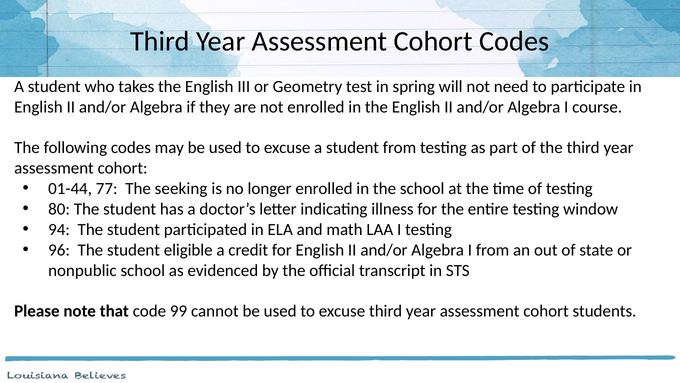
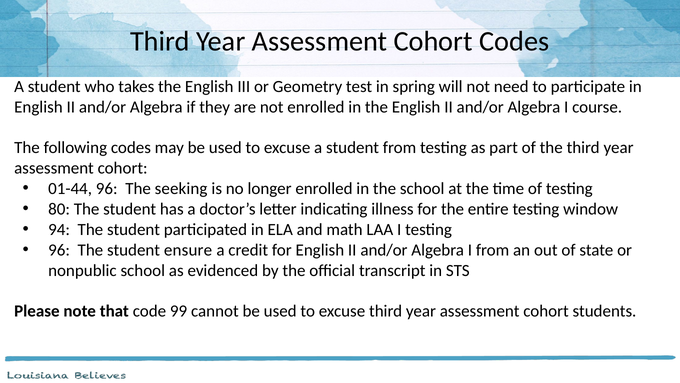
01-44 77: 77 -> 96
eligible: eligible -> ensure
